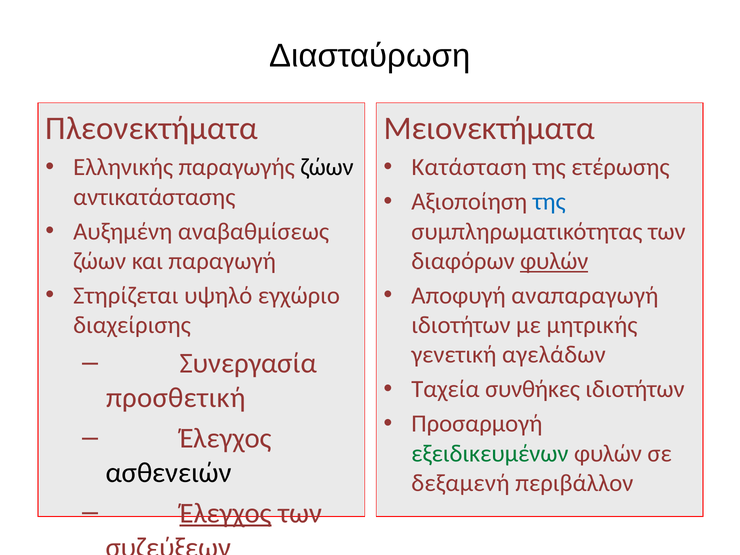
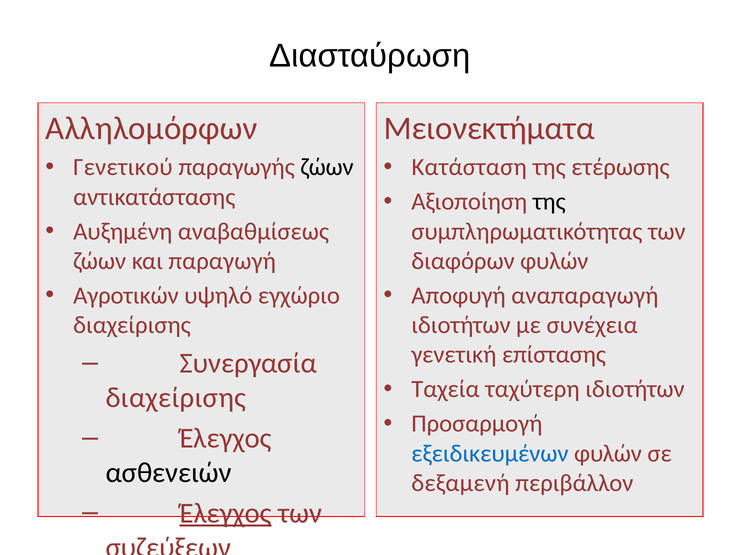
Πλεονεκτήματα: Πλεονεκτήματα -> Αλληλομόρφων
Ελληνικής: Ελληνικής -> Γενετικού
της at (549, 202) colour: blue -> black
φυλών at (554, 261) underline: present -> none
Στηρίζεται: Στηρίζεται -> Αγροτικών
μητρικής: μητρικής -> συνέχεια
αγελάδων: αγελάδων -> επίστασης
συνθήκες: συνθήκες -> ταχύτερη
προσθετική at (176, 398): προσθετική -> διαχείρισης
εξειδικευμένων colour: green -> blue
